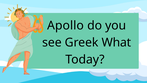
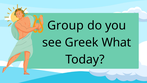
Apollo: Apollo -> Group
